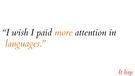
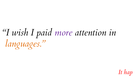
more colour: orange -> purple
